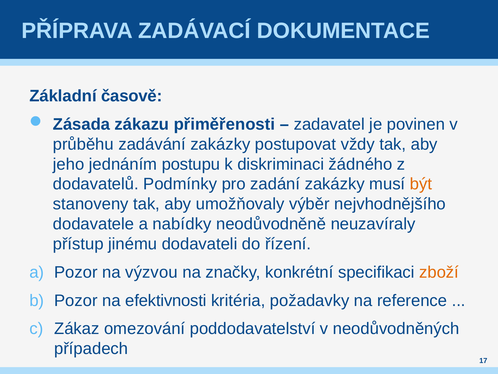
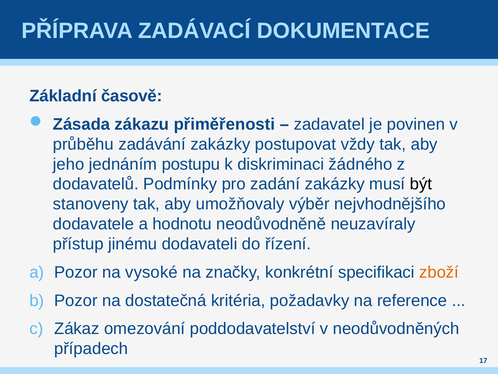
být colour: orange -> black
nabídky: nabídky -> hodnotu
výzvou: výzvou -> vysoké
efektivnosti: efektivnosti -> dostatečná
